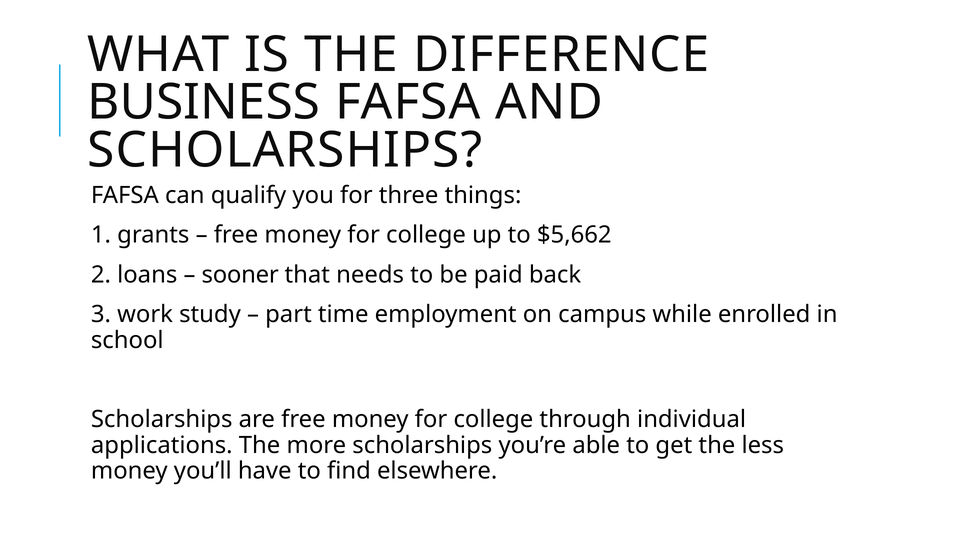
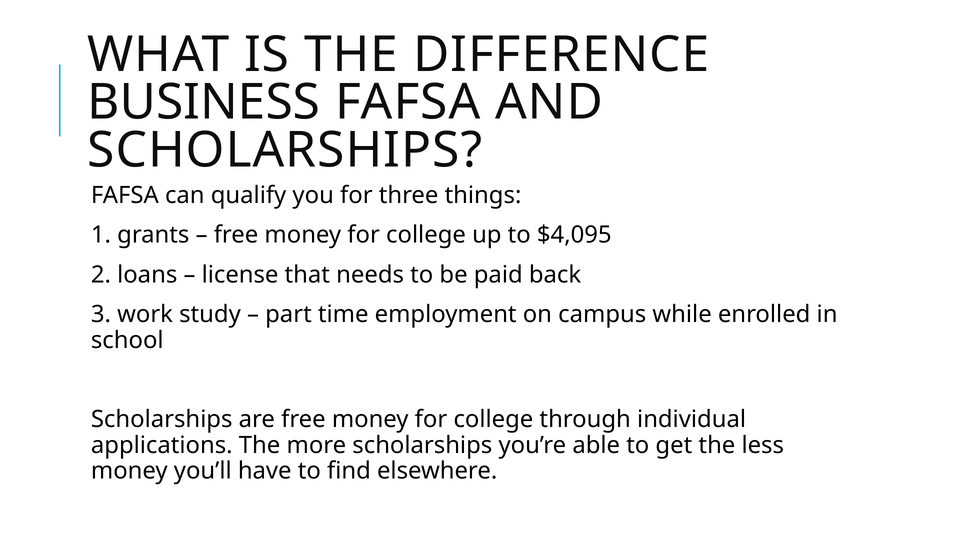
$5,662: $5,662 -> $4,095
sooner: sooner -> license
